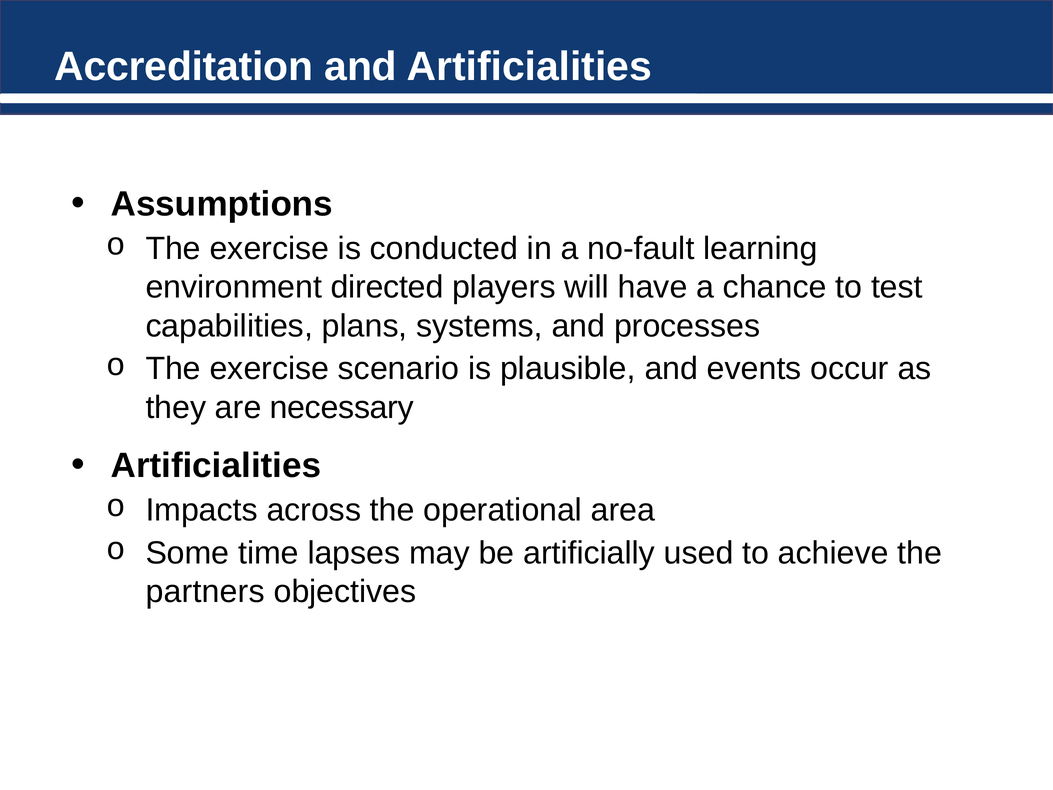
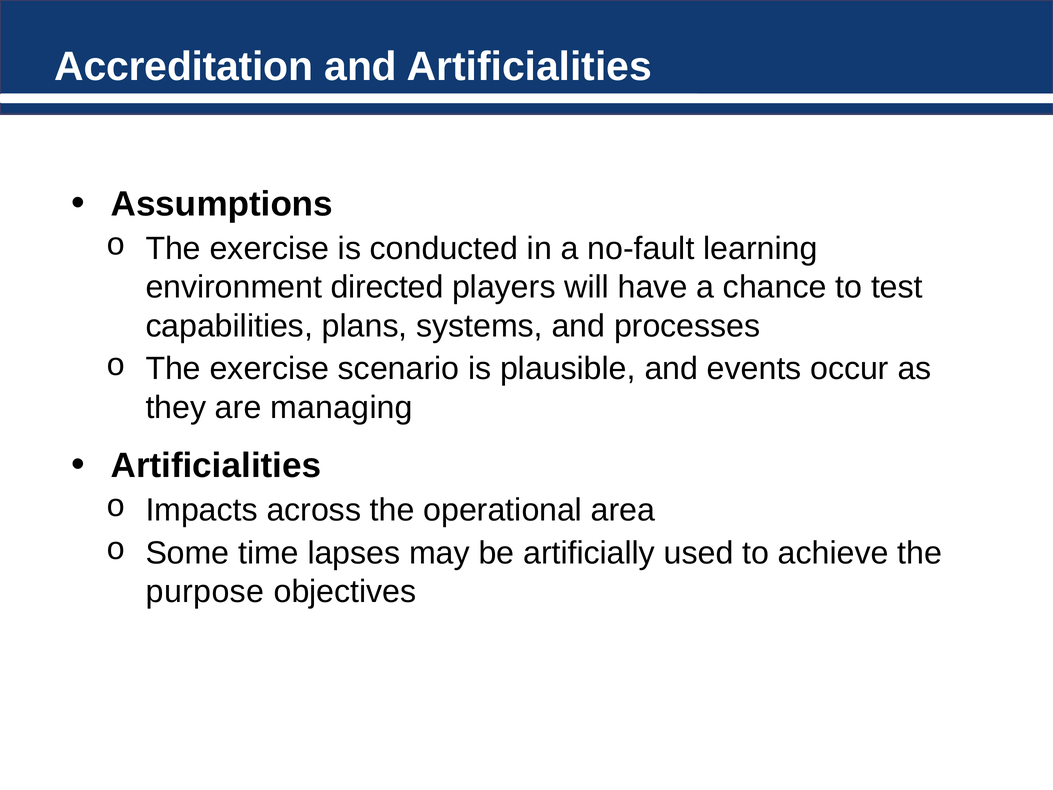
necessary: necessary -> managing
partners: partners -> purpose
